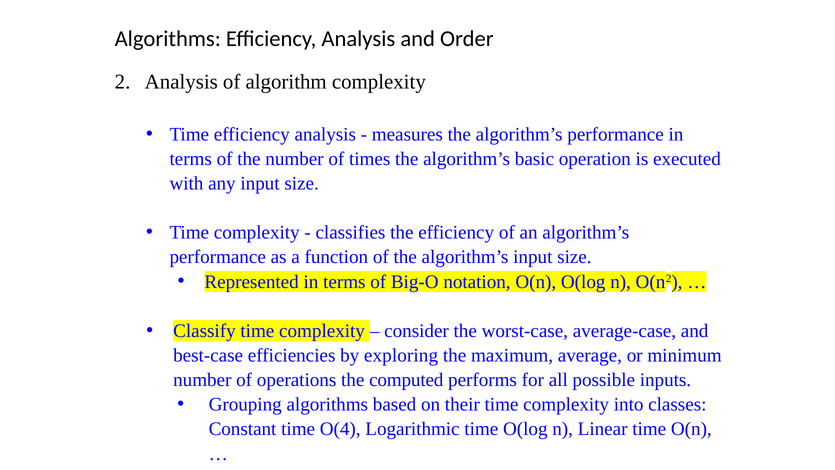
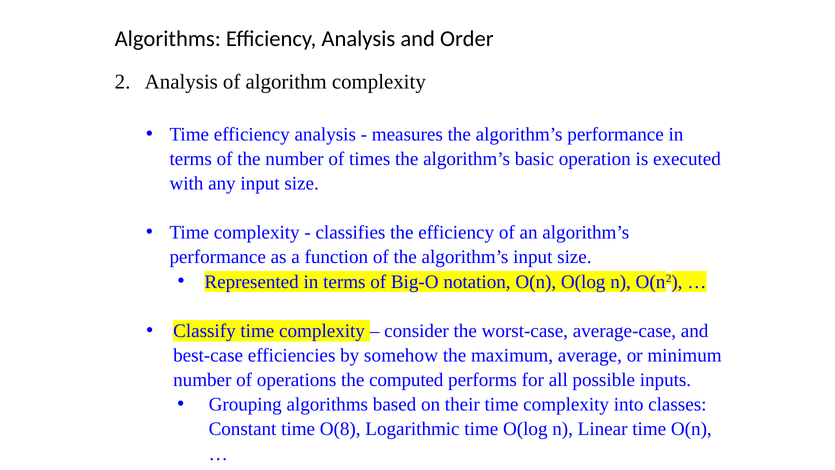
exploring: exploring -> somehow
O(4: O(4 -> O(8
